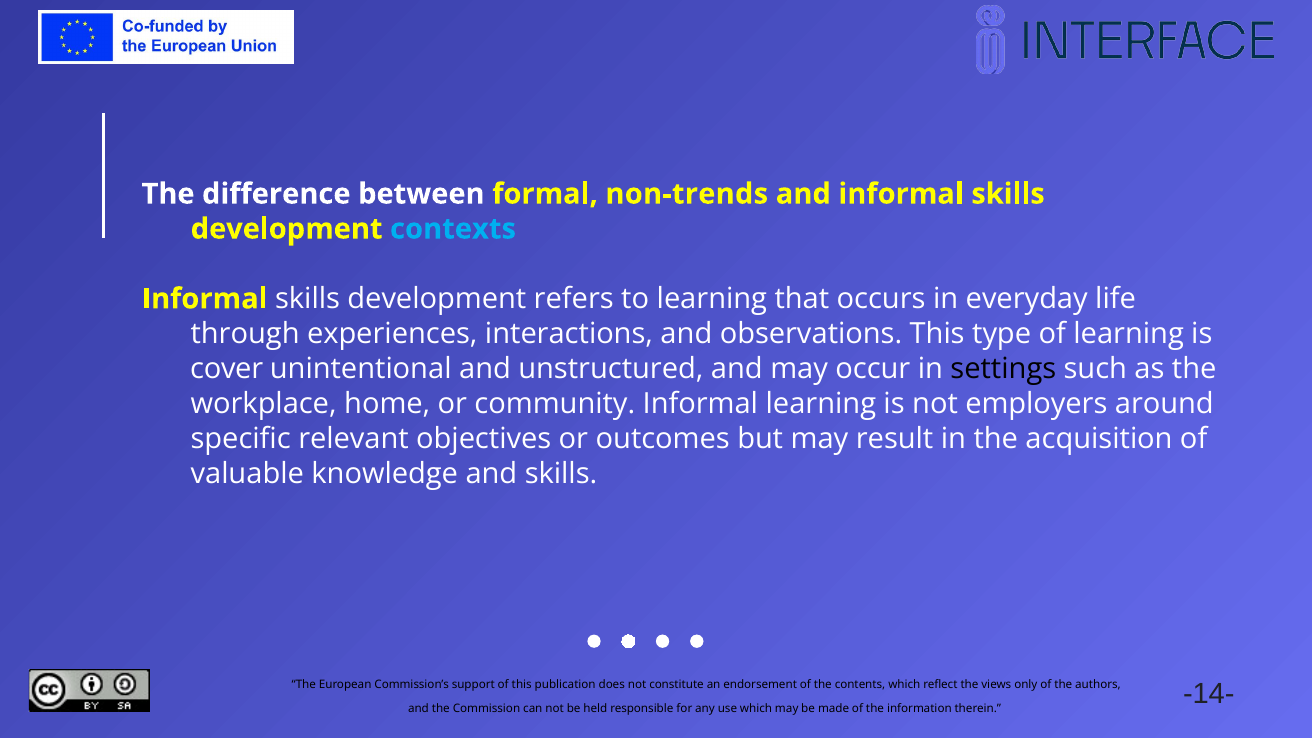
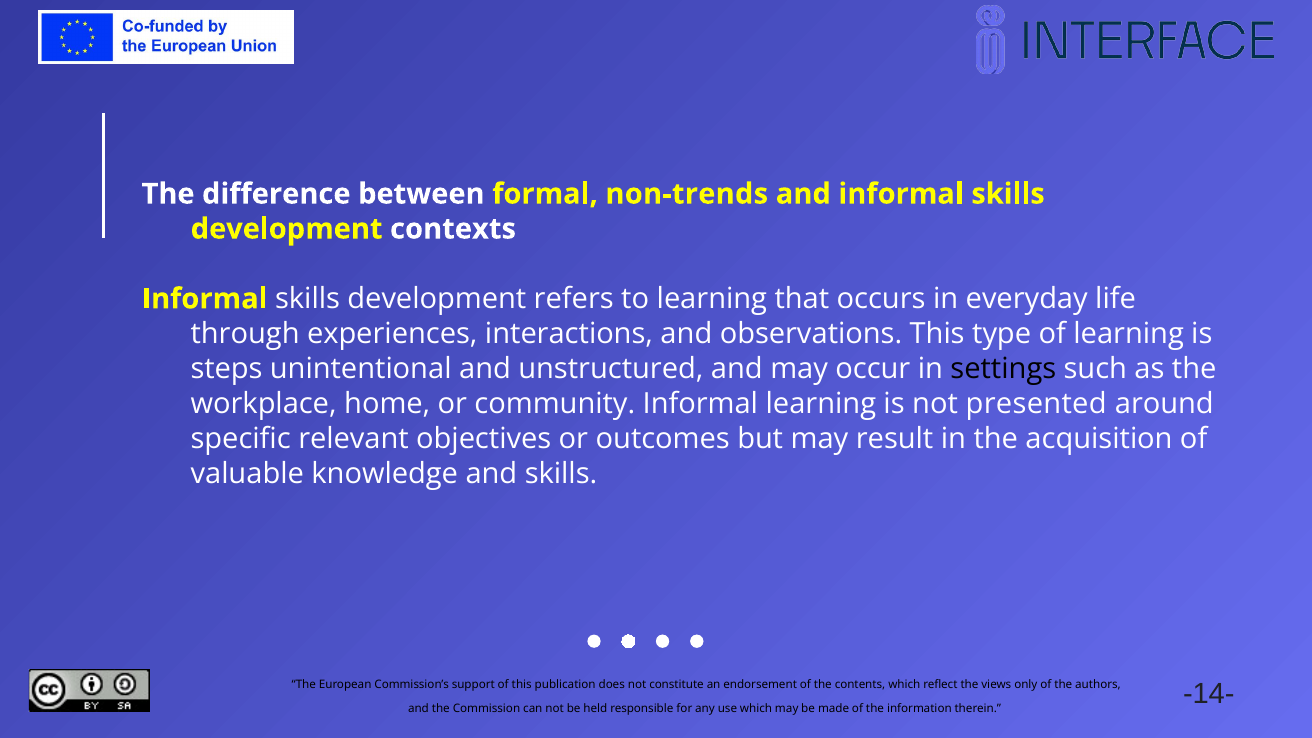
contexts colour: light blue -> white
cover: cover -> steps
employers: employers -> presented
